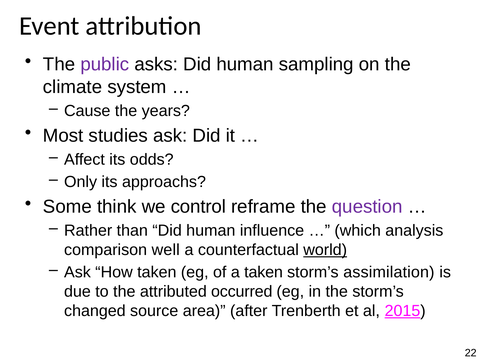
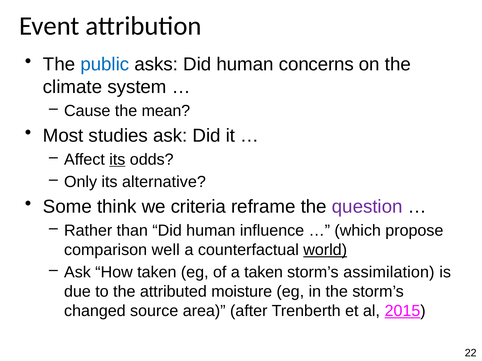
public colour: purple -> blue
sampling: sampling -> concerns
years: years -> mean
its at (117, 160) underline: none -> present
approachs: approachs -> alternative
control: control -> criteria
analysis: analysis -> propose
occurred: occurred -> moisture
